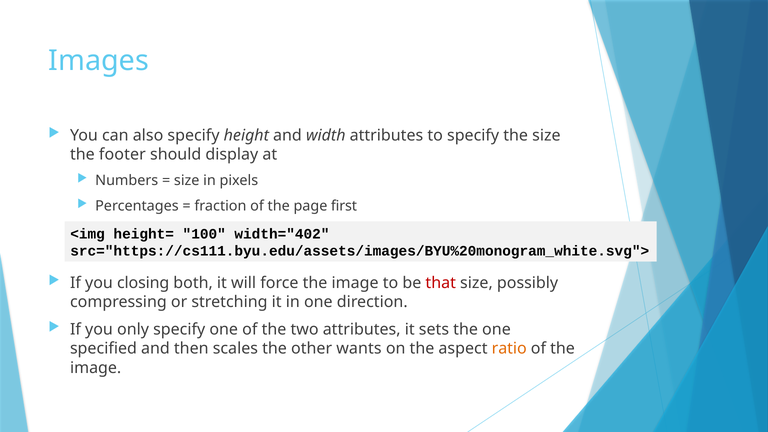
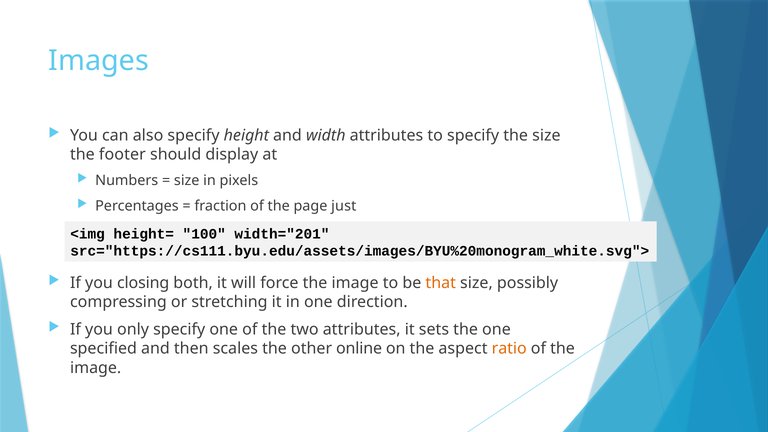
first: first -> just
width="402: width="402 -> width="201
that colour: red -> orange
wants: wants -> online
